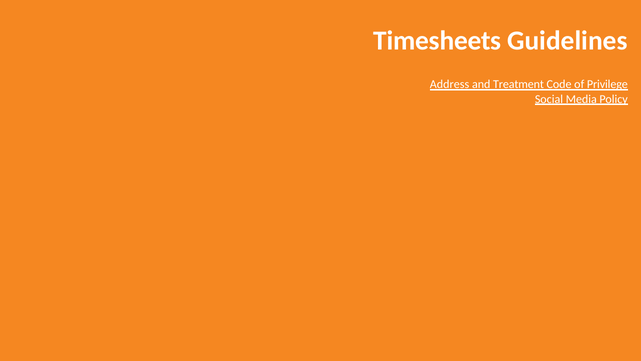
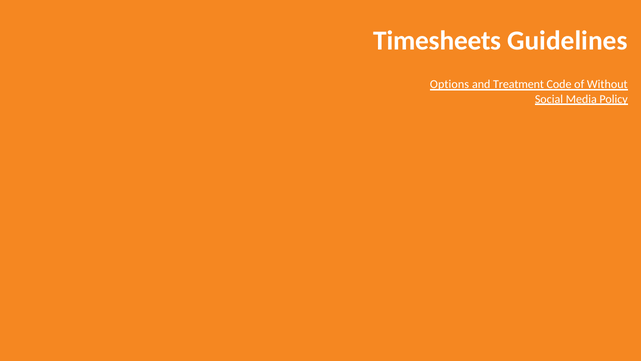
Address: Address -> Options
Privilege: Privilege -> Without
